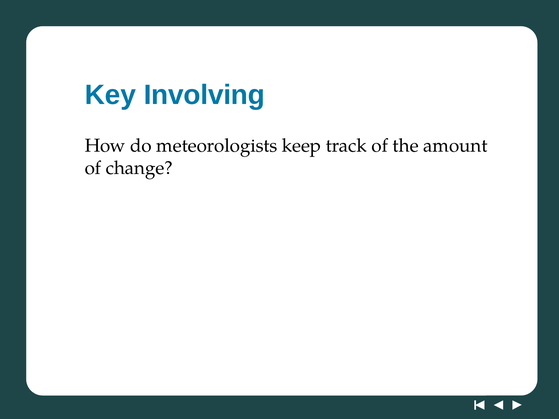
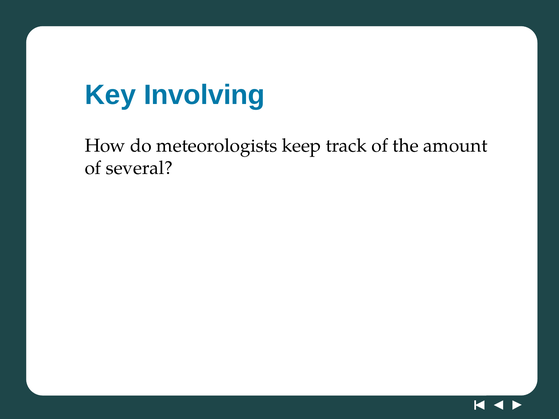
change: change -> several
